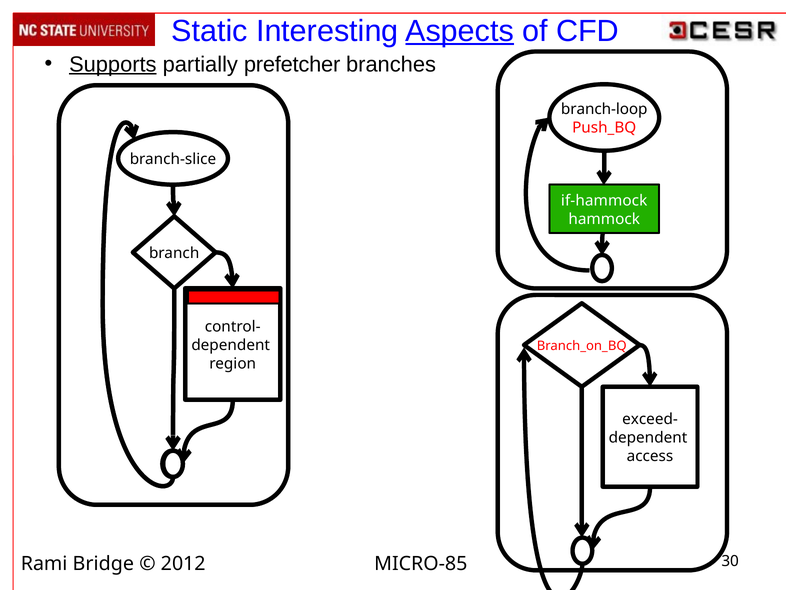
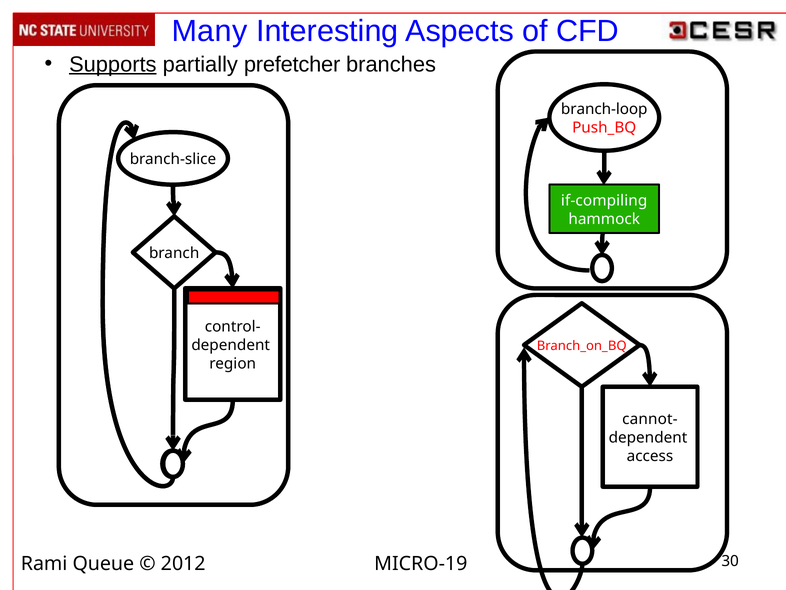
Static: Static -> Many
Aspects underline: present -> none
if-hammock: if-hammock -> if-compiling
exceed-: exceed- -> cannot-
Bridge: Bridge -> Queue
MICRO-85: MICRO-85 -> MICRO-19
